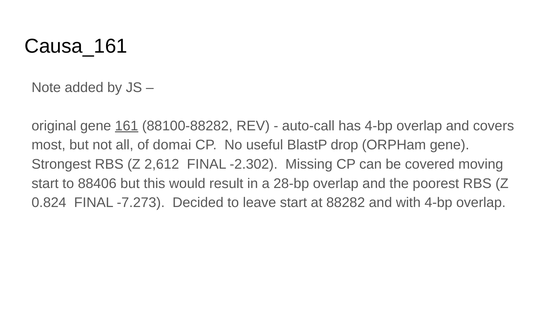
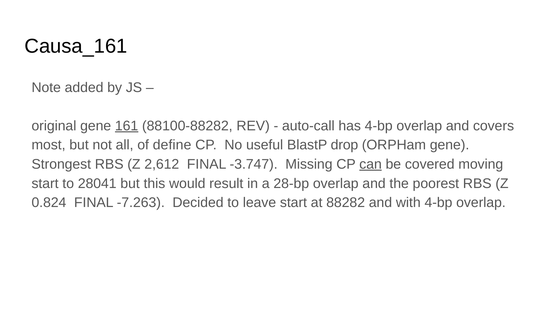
domai: domai -> define
-2.302: -2.302 -> -3.747
can underline: none -> present
88406: 88406 -> 28041
-7.273: -7.273 -> -7.263
